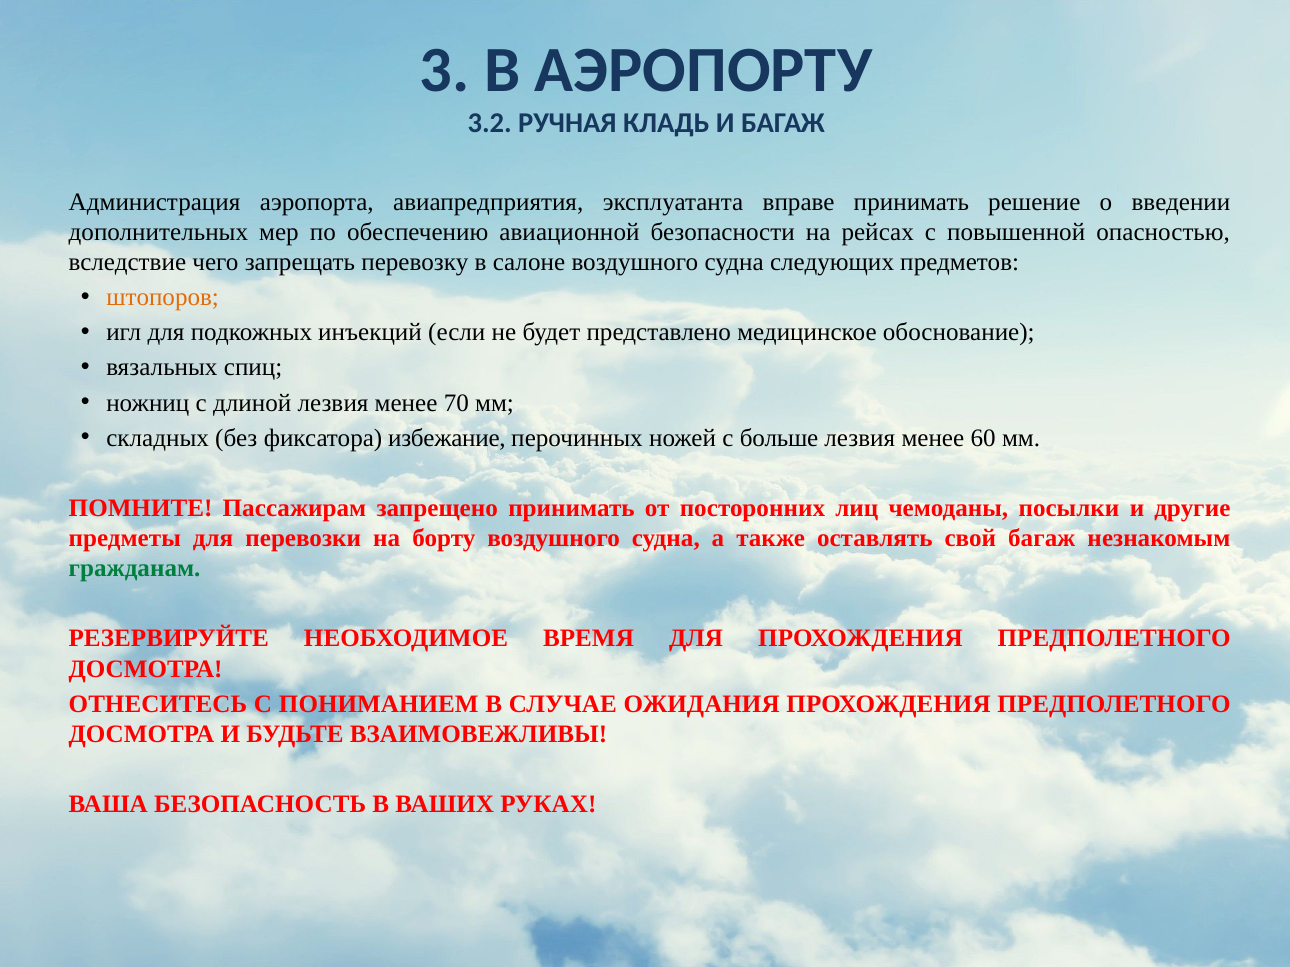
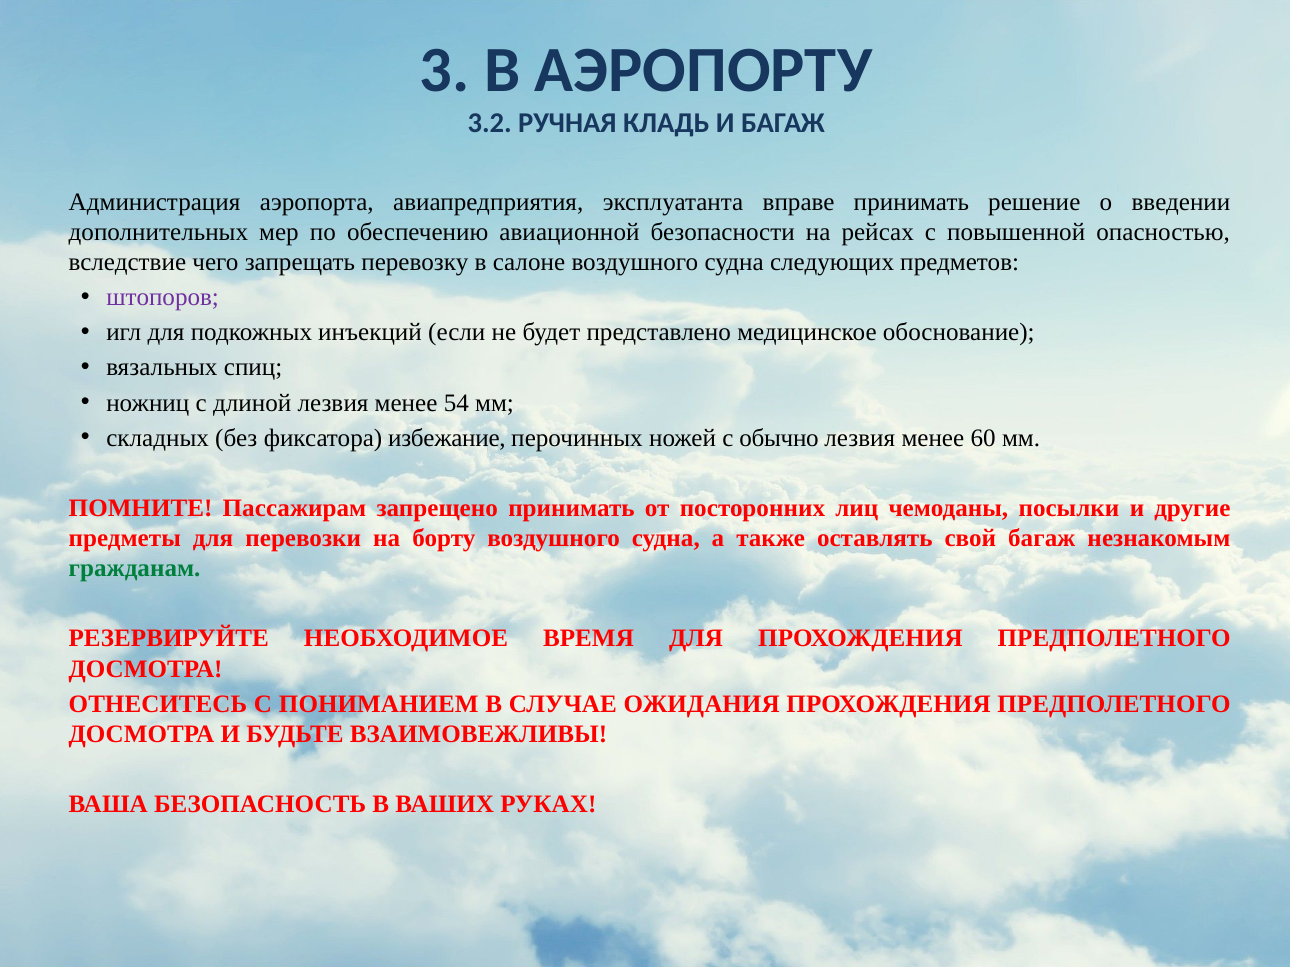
штопоров colour: orange -> purple
70: 70 -> 54
больше: больше -> обычно
